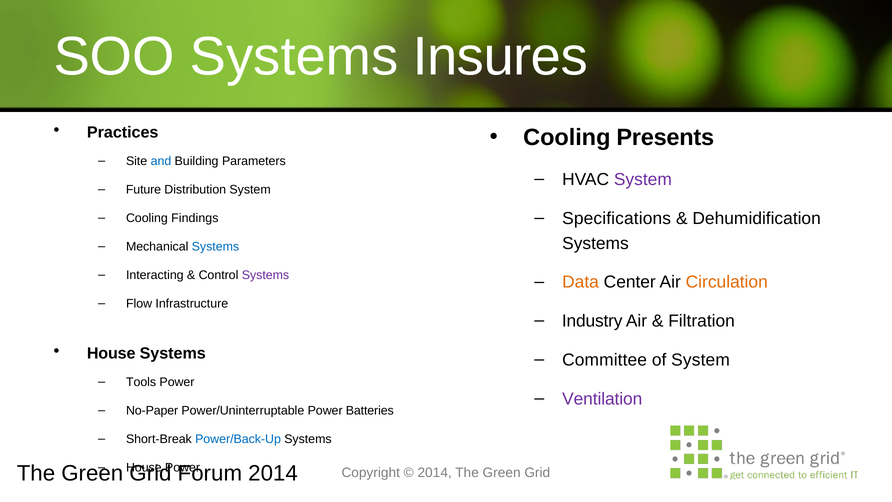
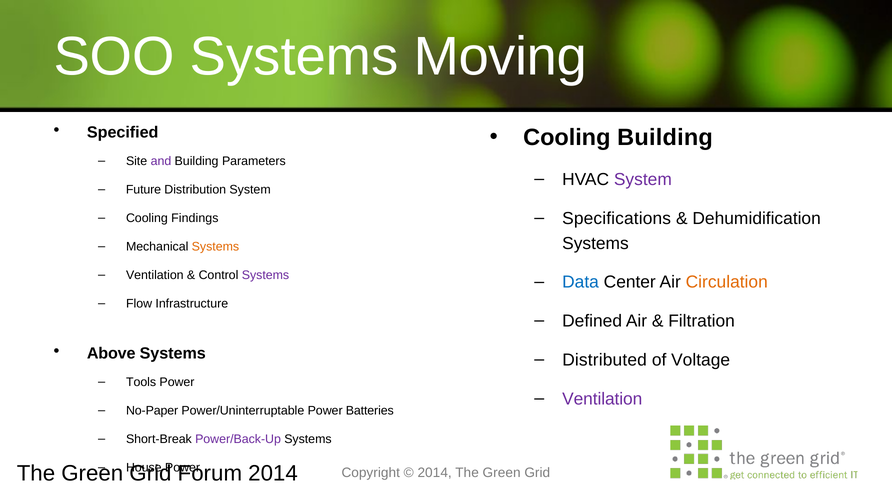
Insures: Insures -> Moving
Practices: Practices -> Specified
Cooling Presents: Presents -> Building
and colour: blue -> purple
Systems at (215, 246) colour: blue -> orange
Interacting at (155, 275): Interacting -> Ventilation
Data colour: orange -> blue
Industry: Industry -> Defined
House at (111, 353): House -> Above
Committee: Committee -> Distributed
of System: System -> Voltage
Power/Back-Up colour: blue -> purple
